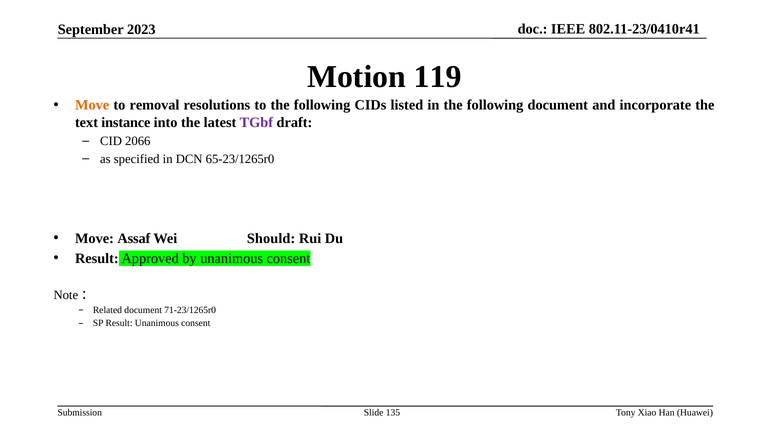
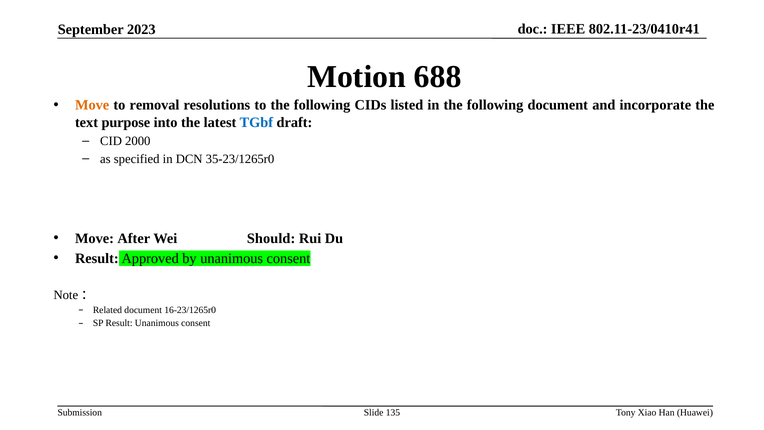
119: 119 -> 688
instance: instance -> purpose
TGbf colour: purple -> blue
2066: 2066 -> 2000
65-23/1265r0: 65-23/1265r0 -> 35-23/1265r0
Assaf: Assaf -> After
71-23/1265r0: 71-23/1265r0 -> 16-23/1265r0
